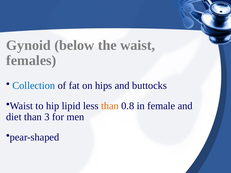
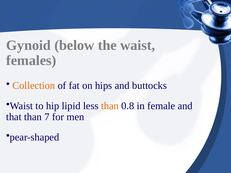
Collection colour: blue -> orange
diet: diet -> that
3: 3 -> 7
